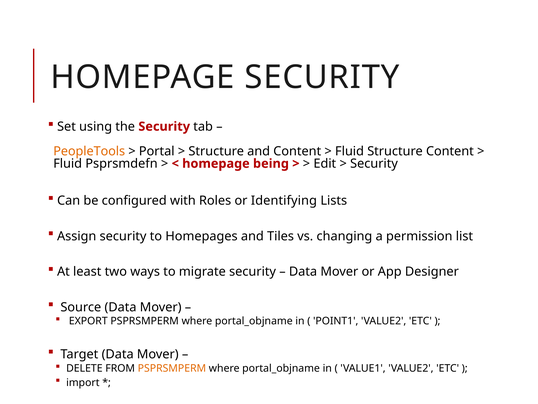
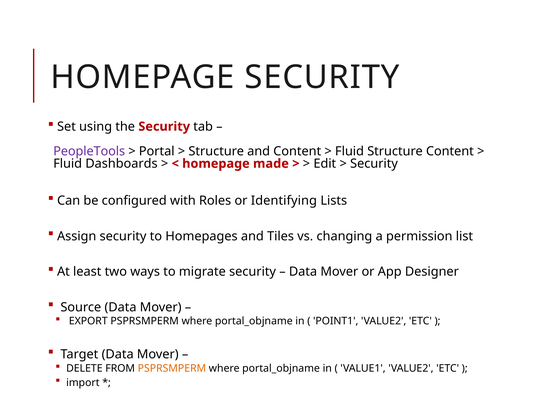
PeopleTools colour: orange -> purple
Psprsmdefn: Psprsmdefn -> Dashboards
being: being -> made
